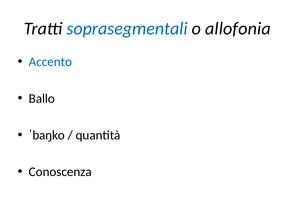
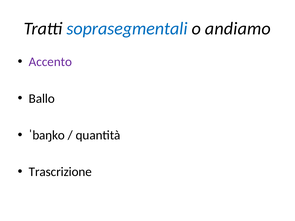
allofonia: allofonia -> andiamo
Accento colour: blue -> purple
Conoscenza: Conoscenza -> Trascrizione
